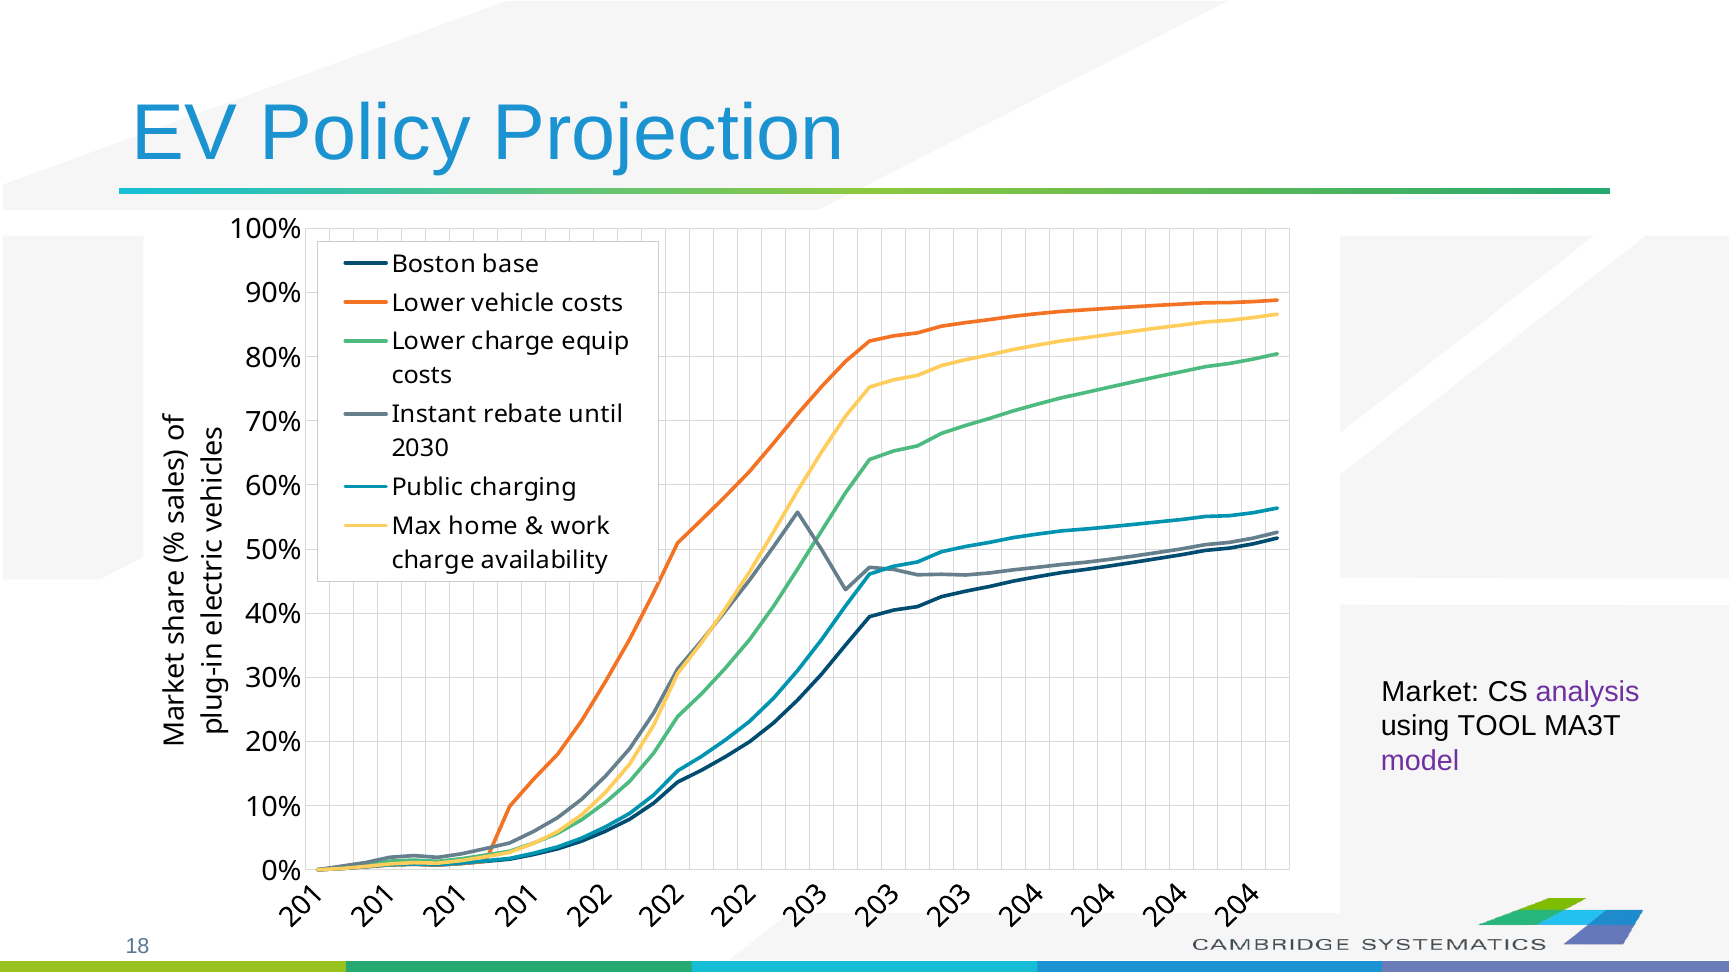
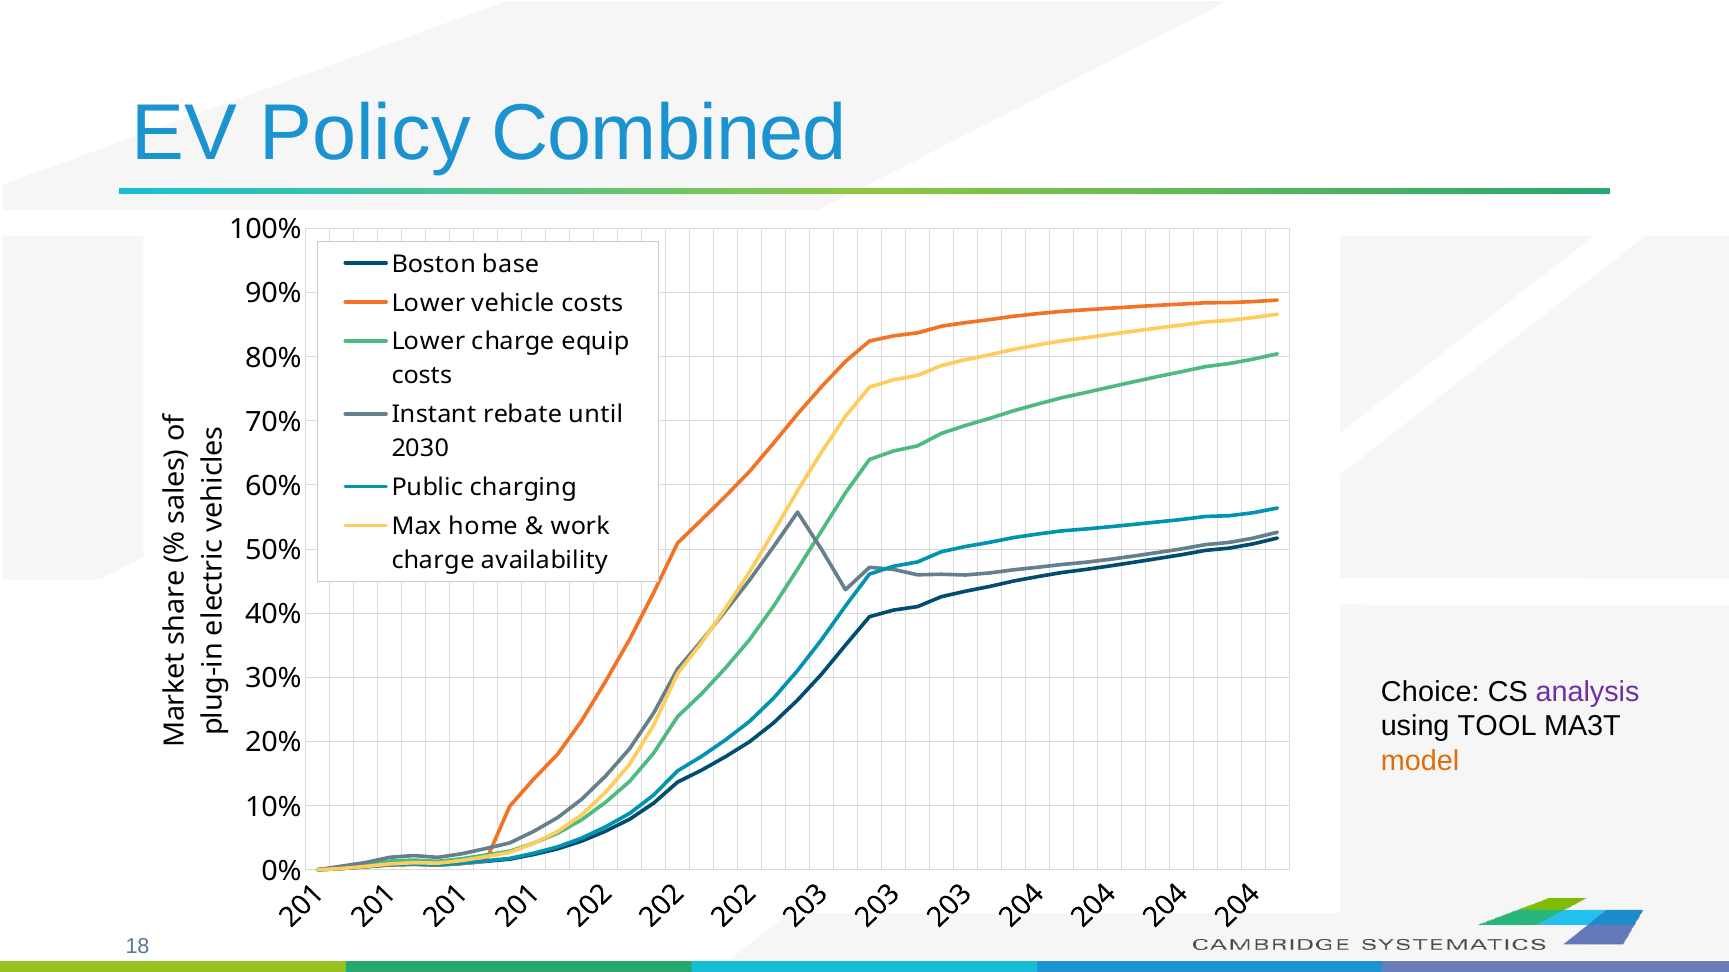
Projection: Projection -> Combined
Market: Market -> Choice
model colour: purple -> orange
